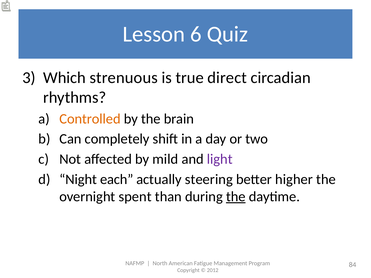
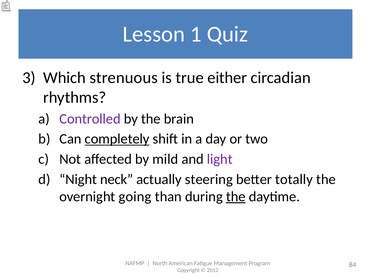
6: 6 -> 1
direct: direct -> either
Controlled colour: orange -> purple
completely underline: none -> present
each: each -> neck
higher: higher -> totally
spent: spent -> going
